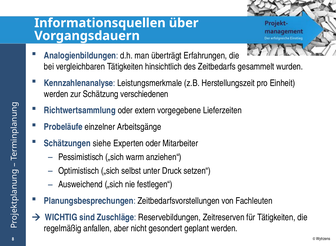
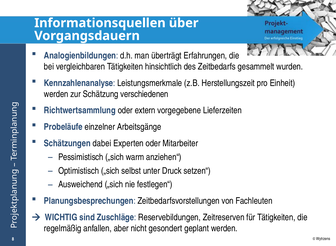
siehe: siehe -> dabei
